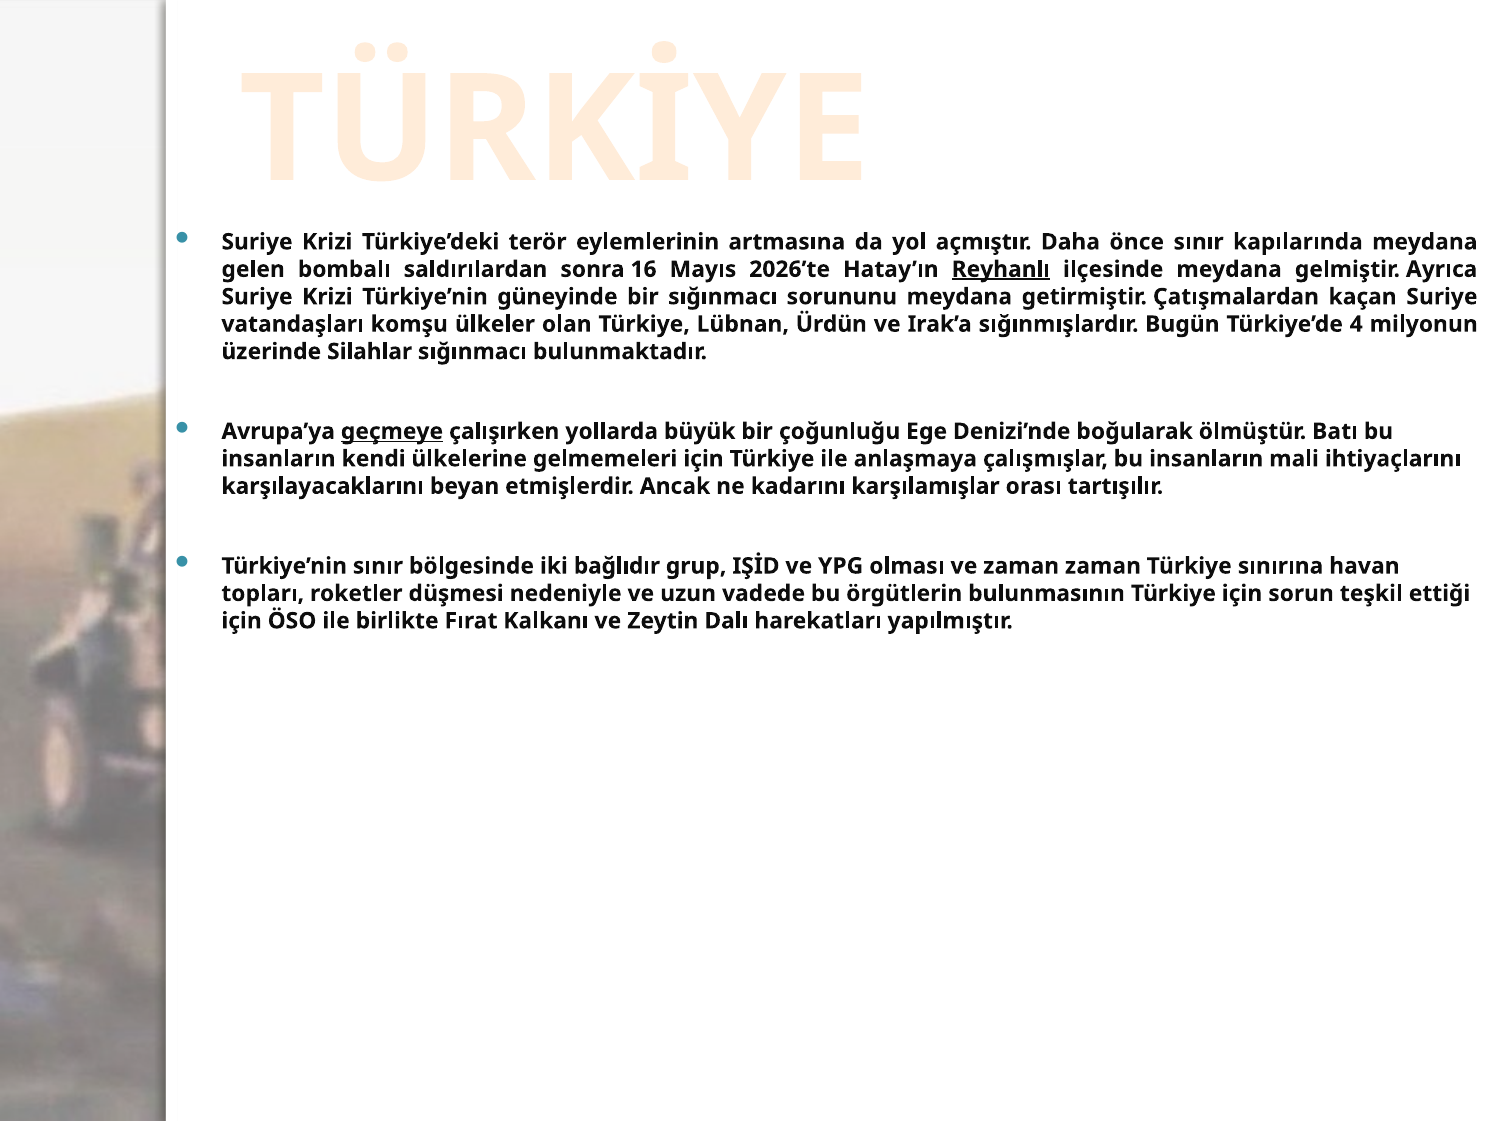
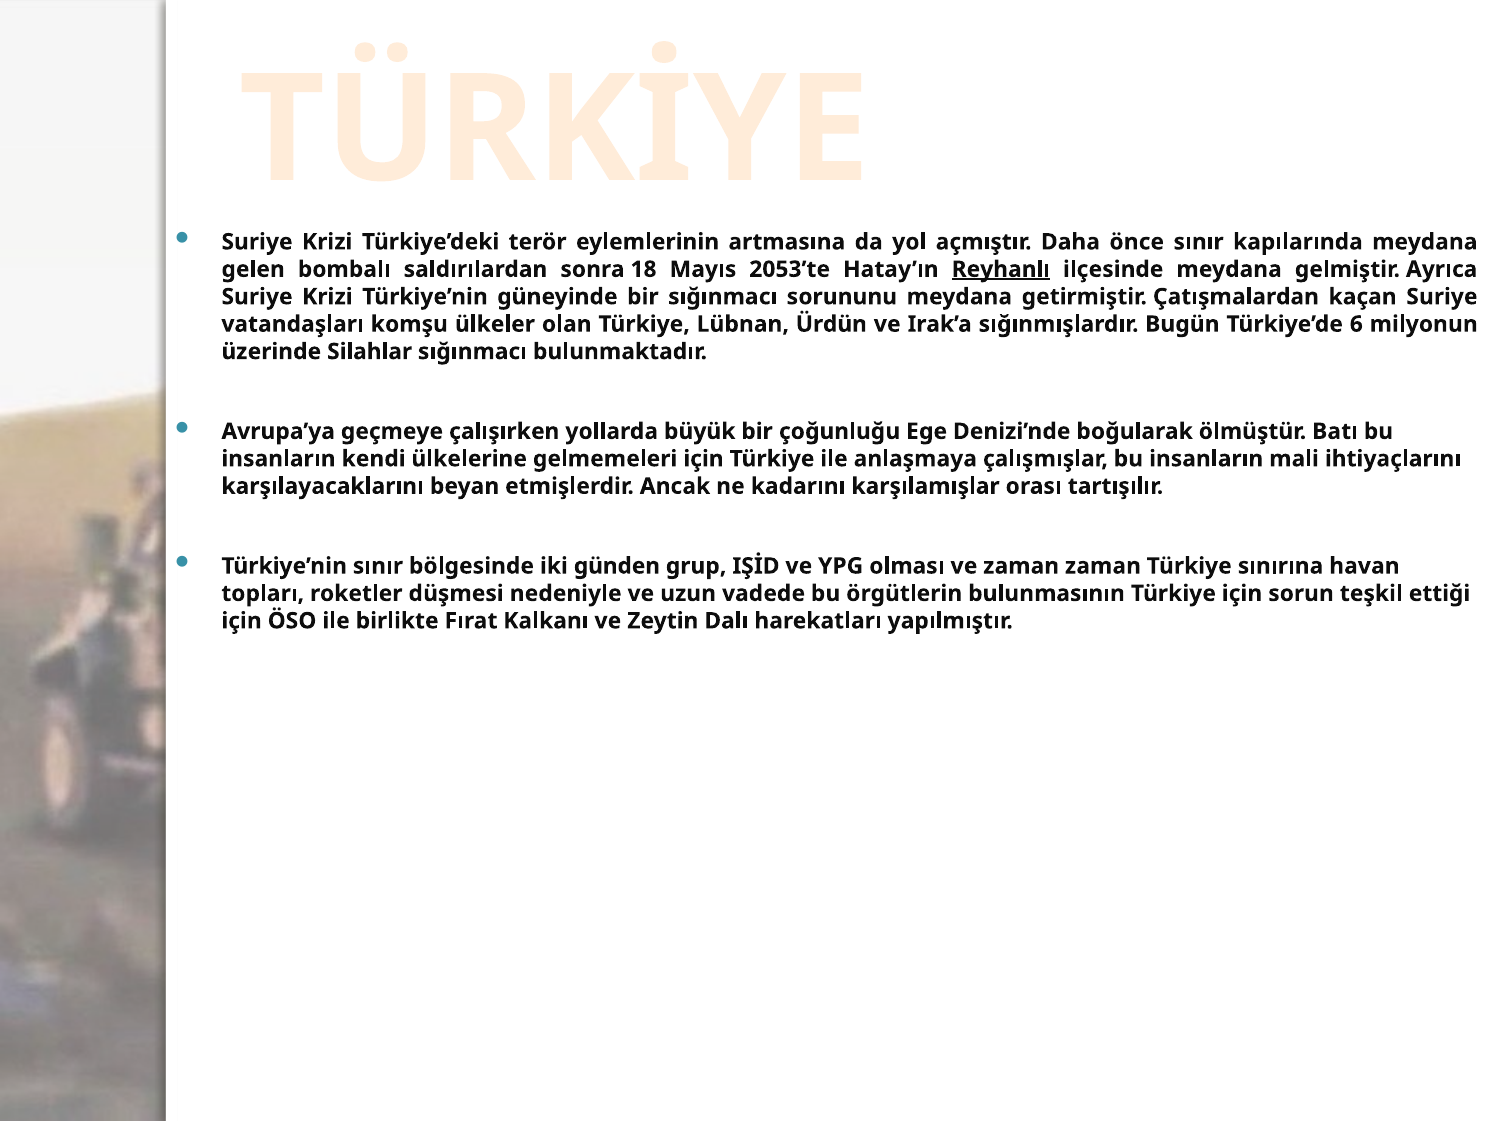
16: 16 -> 18
2026’te: 2026’te -> 2053’te
4: 4 -> 6
geçmeye underline: present -> none
bağlıdır: bağlıdır -> günden
